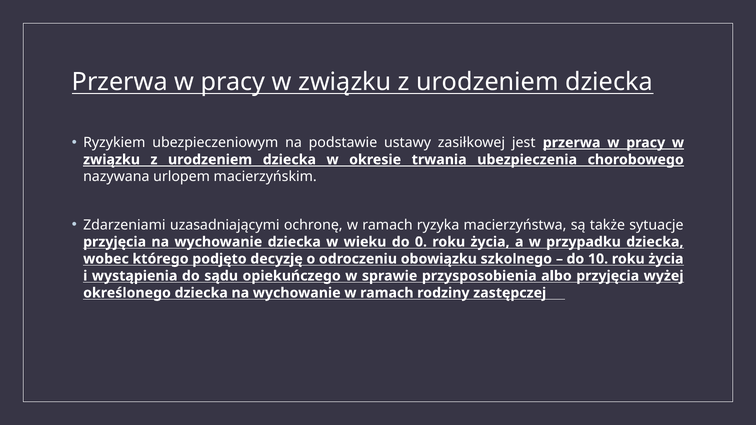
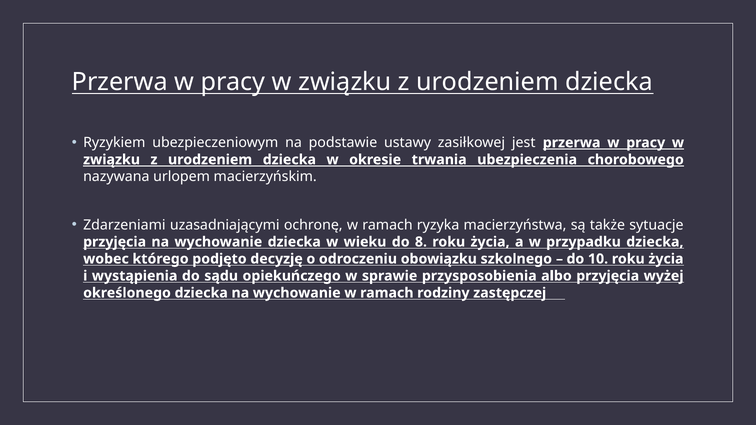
0: 0 -> 8
